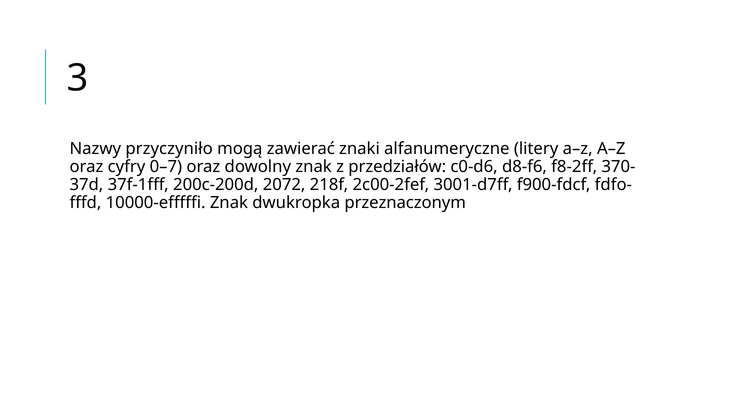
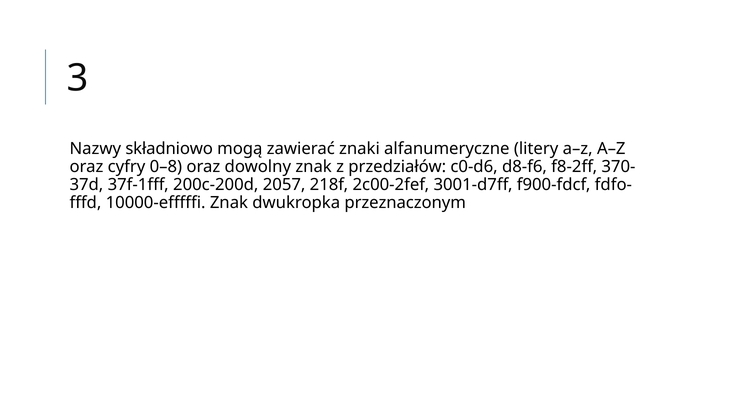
przyczyniło: przyczyniło -> składniowo
0–7: 0–7 -> 0–8
2072: 2072 -> 2057
